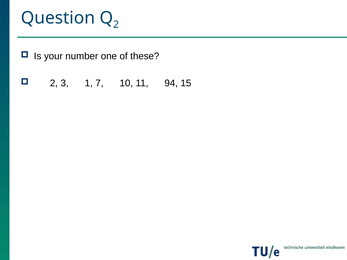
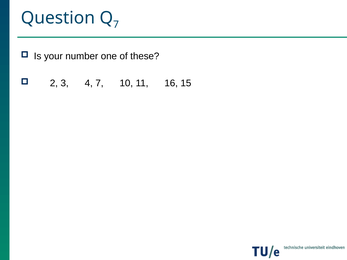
2 at (116, 25): 2 -> 7
1: 1 -> 4
94: 94 -> 16
